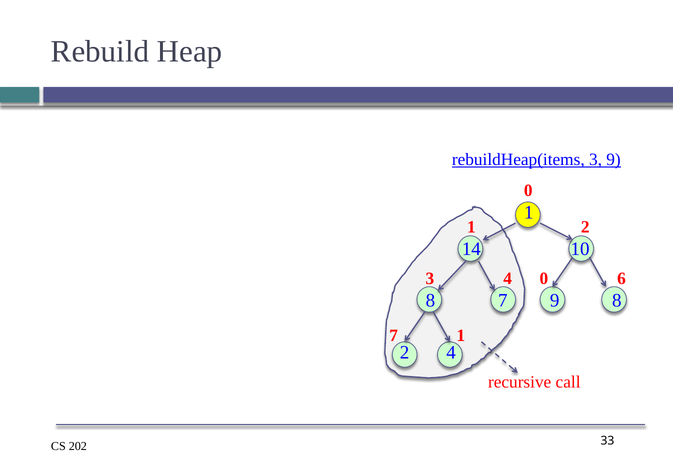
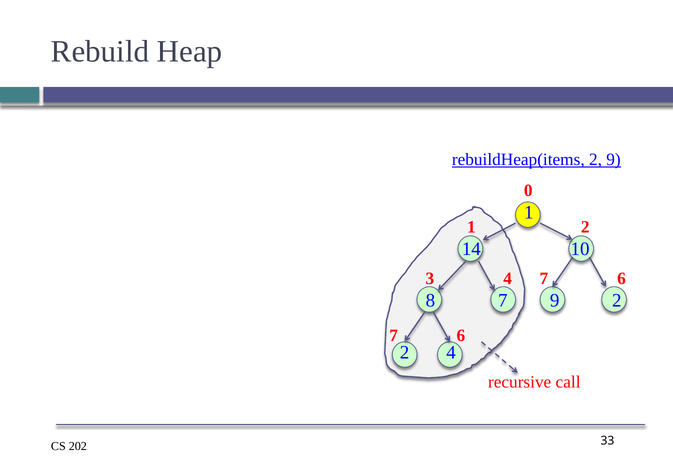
rebuildHeap(items 3: 3 -> 2
4 0: 0 -> 7
9 8: 8 -> 2
7 1: 1 -> 6
